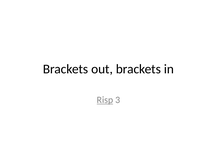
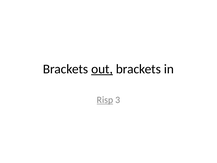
out underline: none -> present
